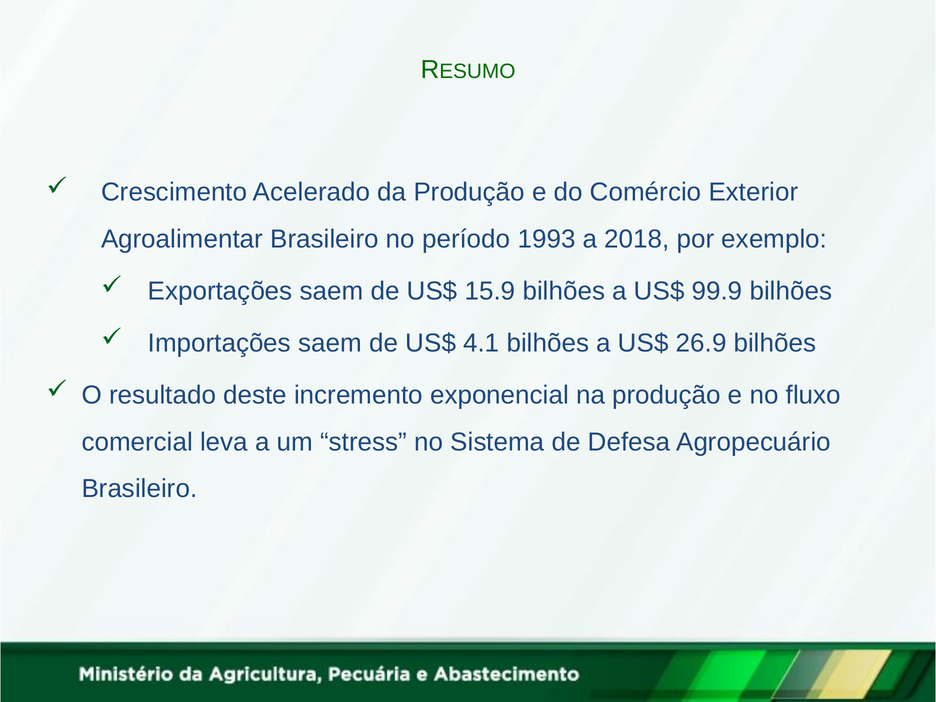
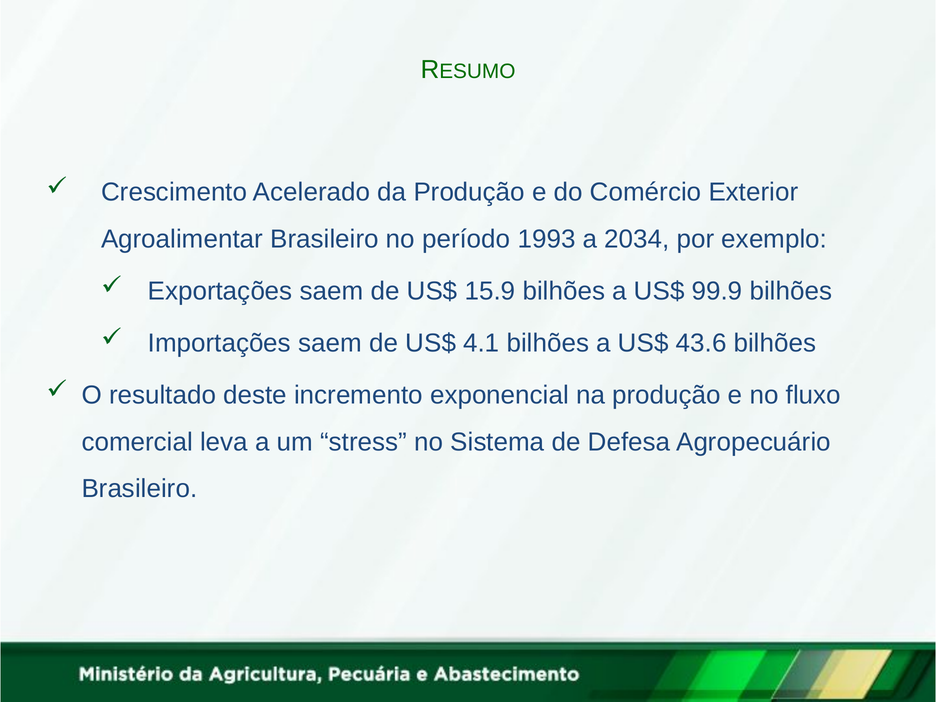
2018: 2018 -> 2034
26.9: 26.9 -> 43.6
